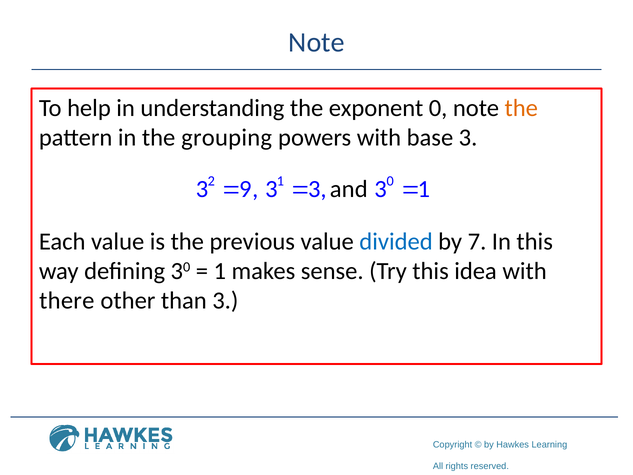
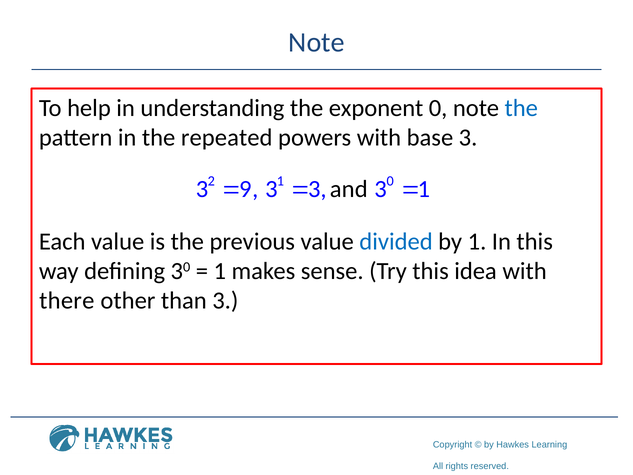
the at (521, 108) colour: orange -> blue
grouping: grouping -> repeated
by 7: 7 -> 1
